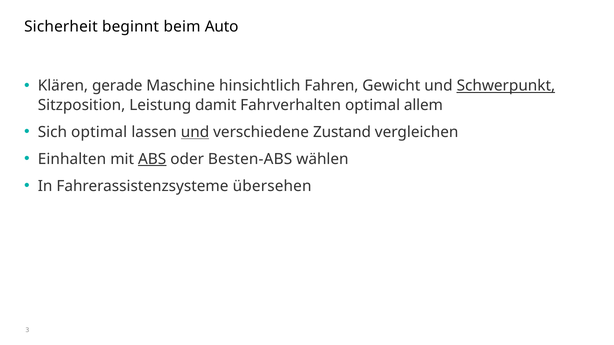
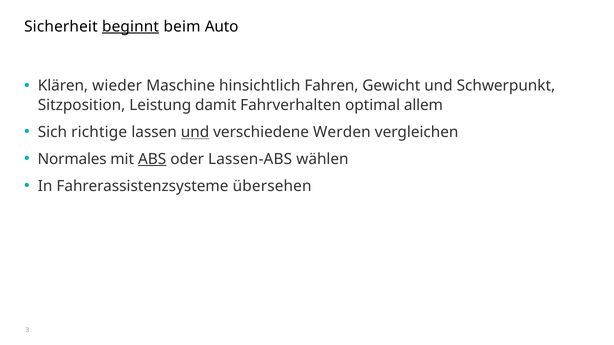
beginnt underline: none -> present
gerade: gerade -> wieder
Schwerpunkt underline: present -> none
Sich optimal: optimal -> richtige
Zustand: Zustand -> Werden
Einhalten: Einhalten -> Normales
Besten-ABS: Besten-ABS -> Lassen-ABS
